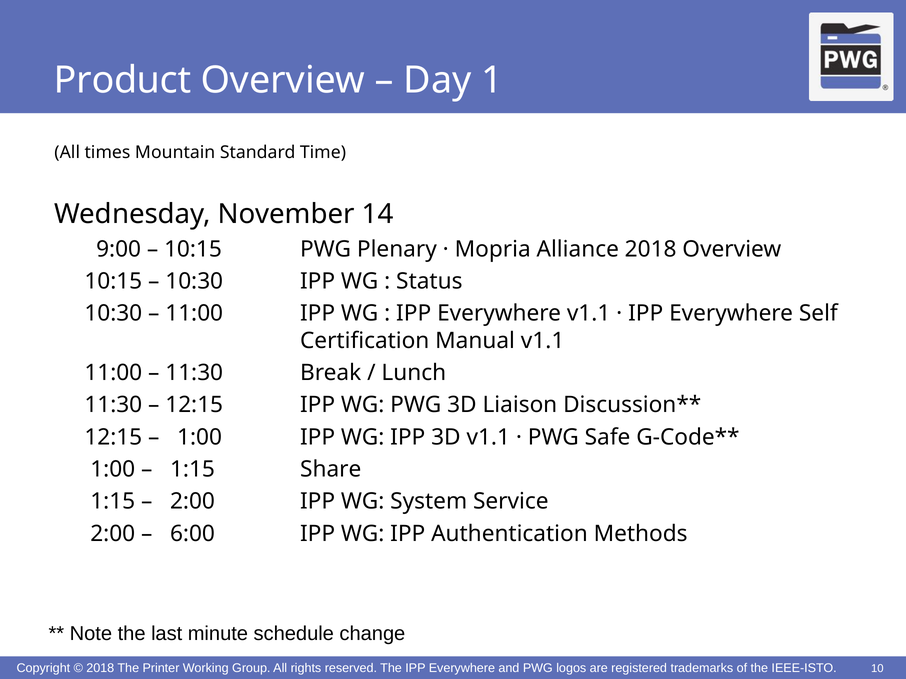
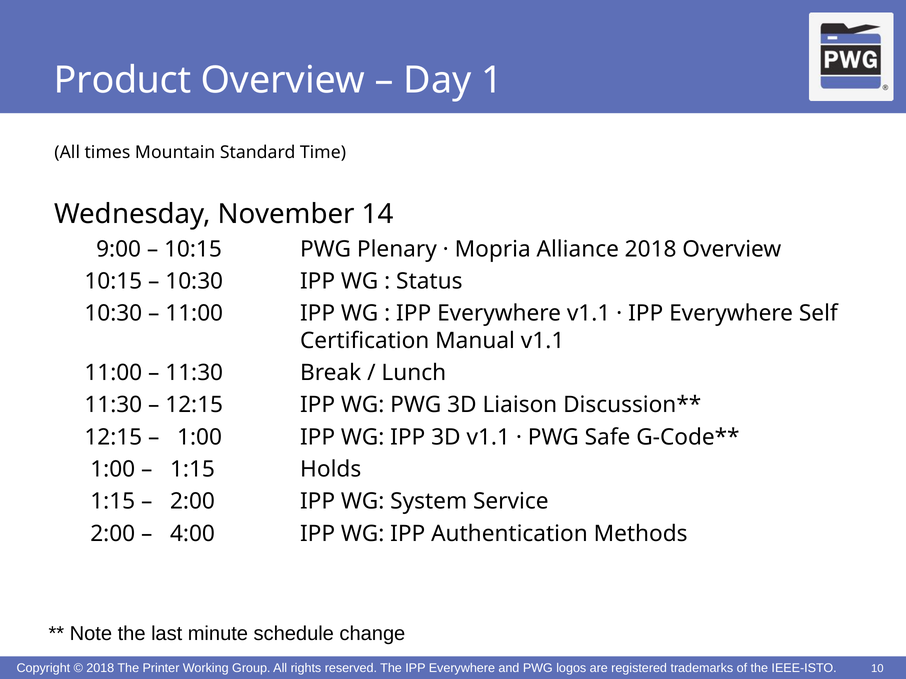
Share: Share -> Holds
6:00: 6:00 -> 4:00
